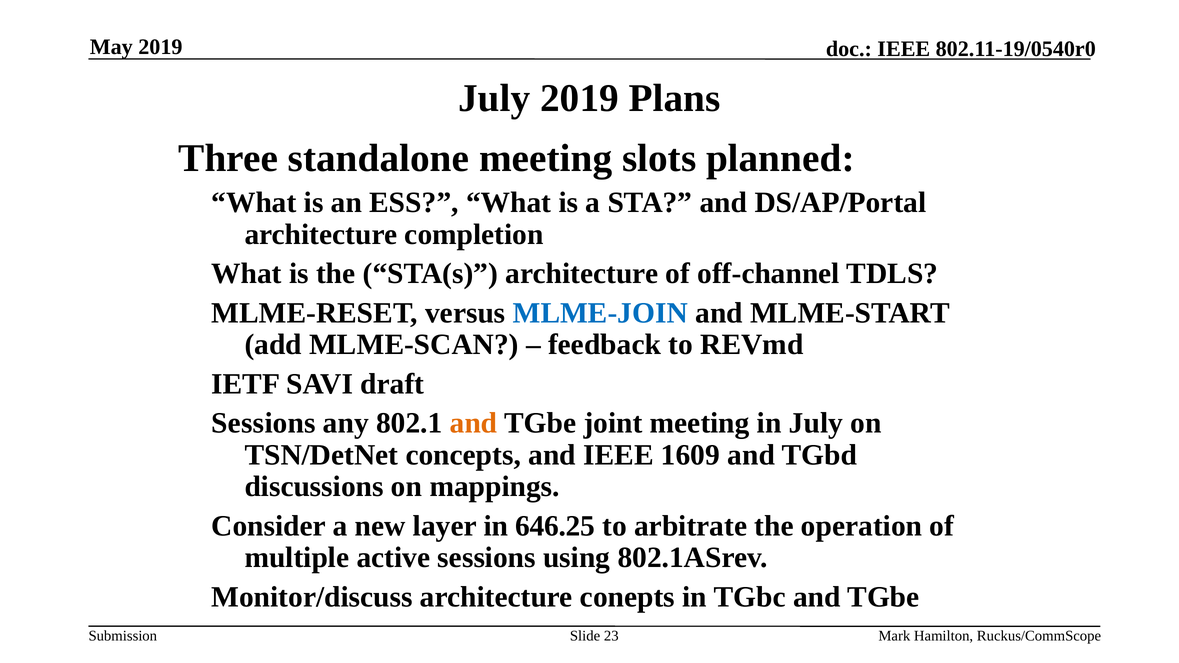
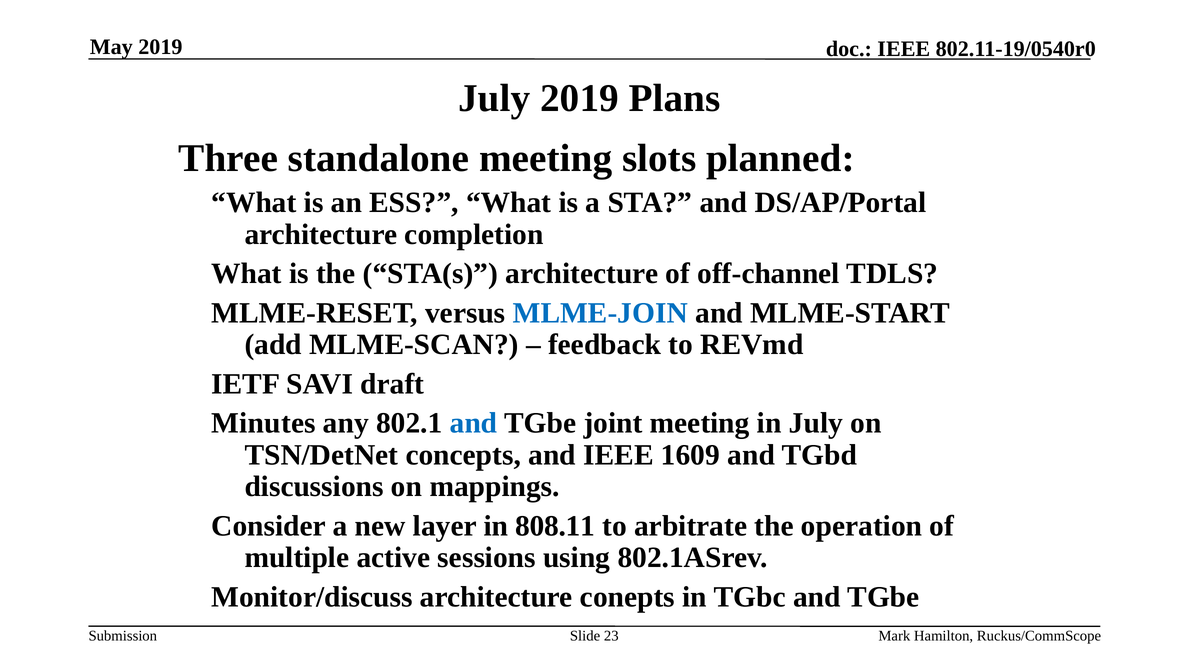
Sessions at (264, 423): Sessions -> Minutes
and at (474, 423) colour: orange -> blue
646.25: 646.25 -> 808.11
